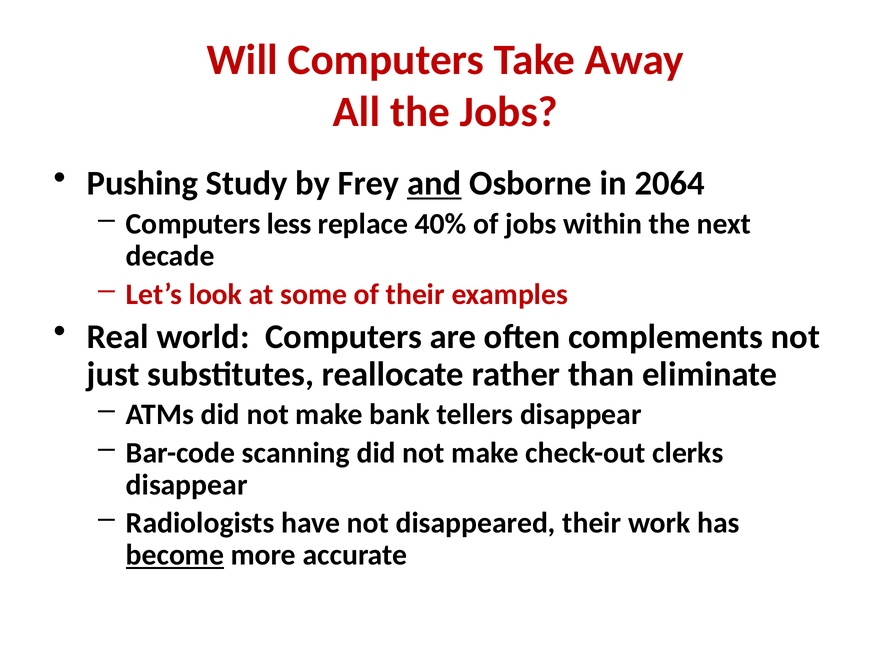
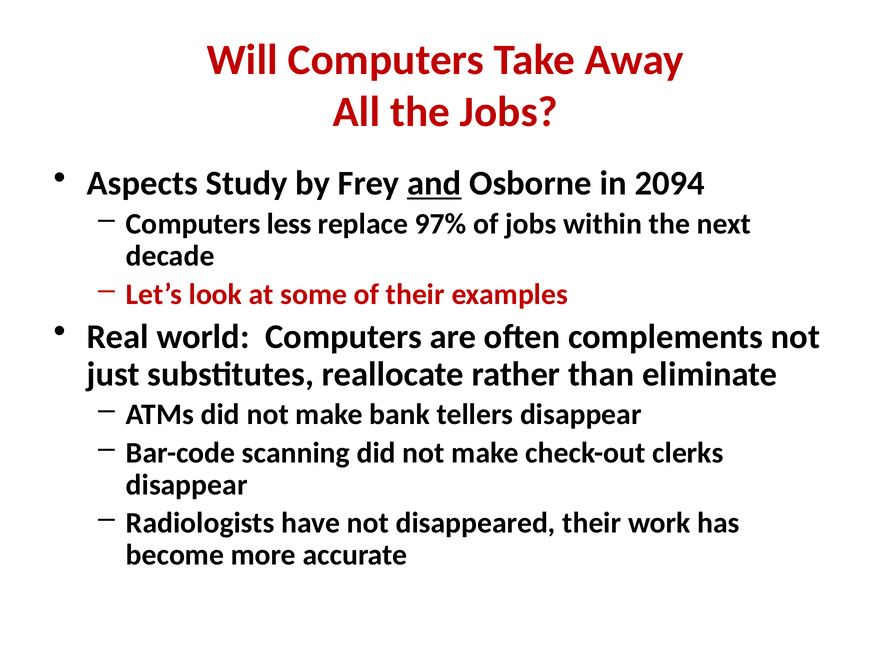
Pushing: Pushing -> Aspects
2064: 2064 -> 2094
40%: 40% -> 97%
become underline: present -> none
